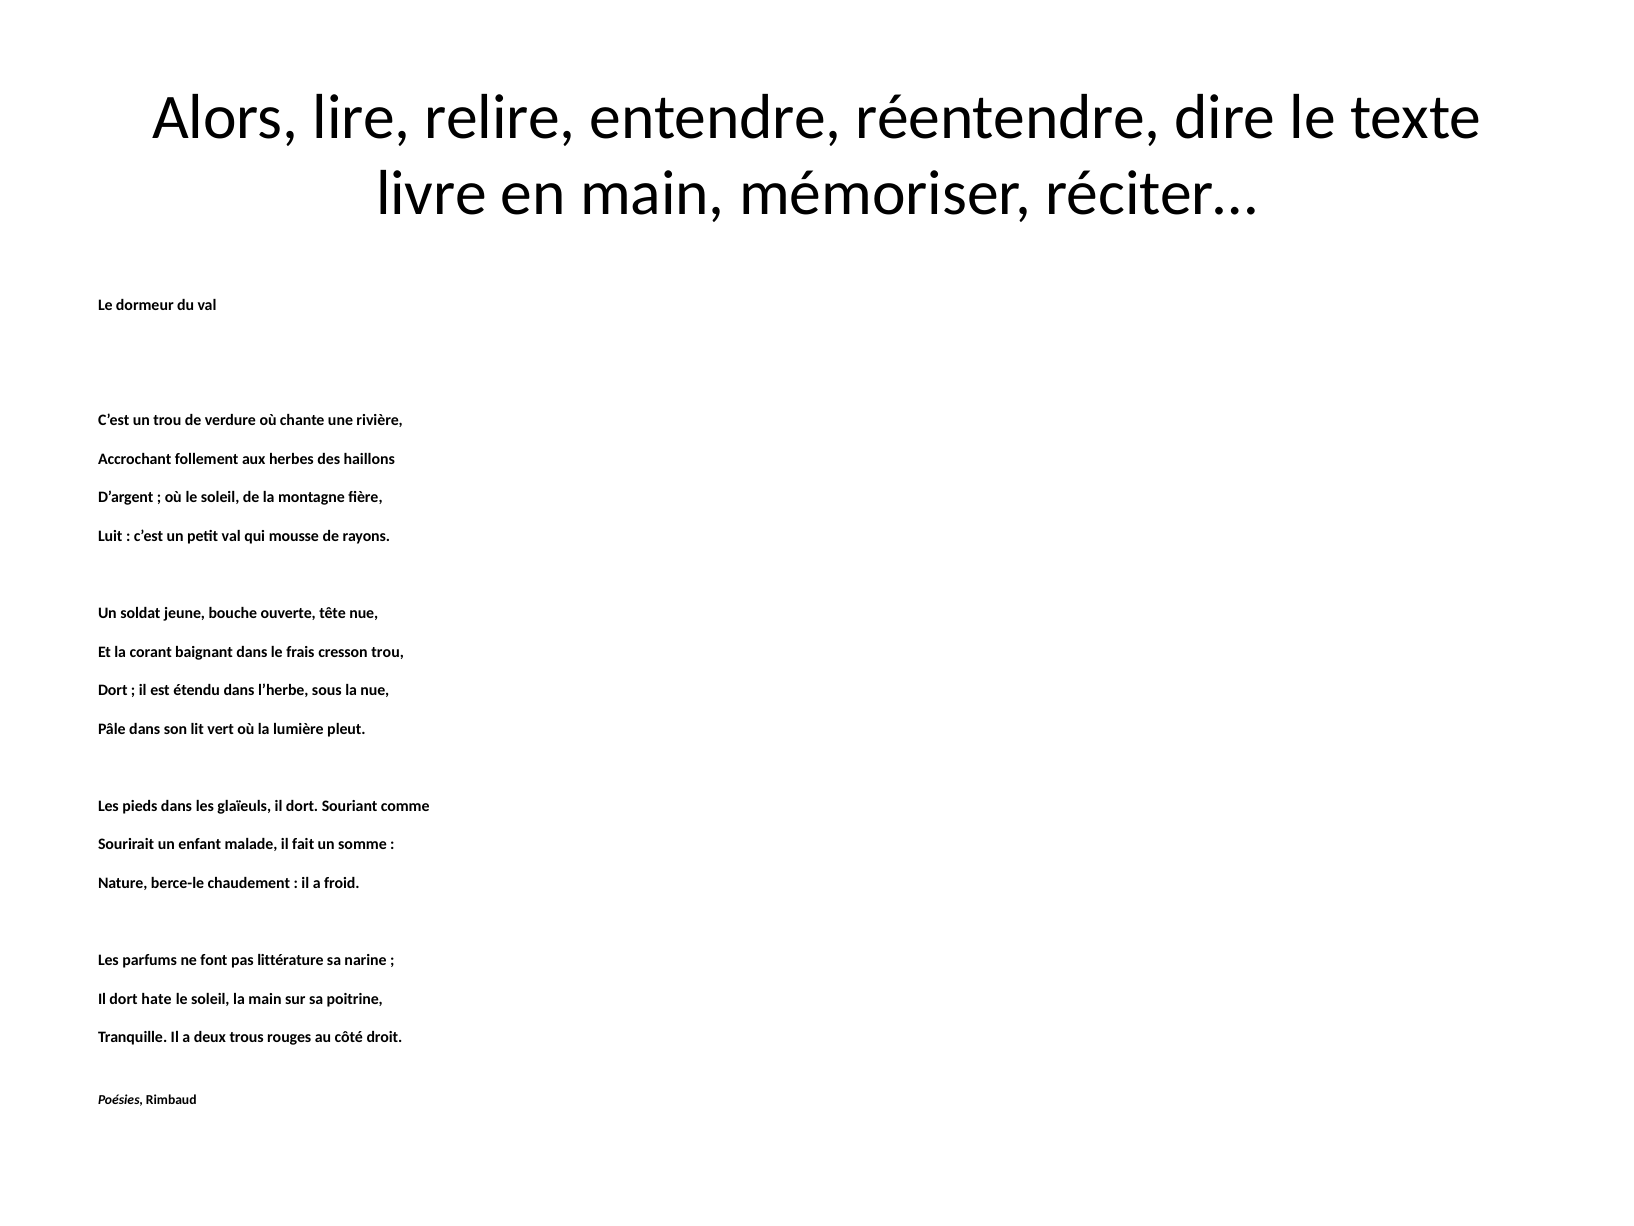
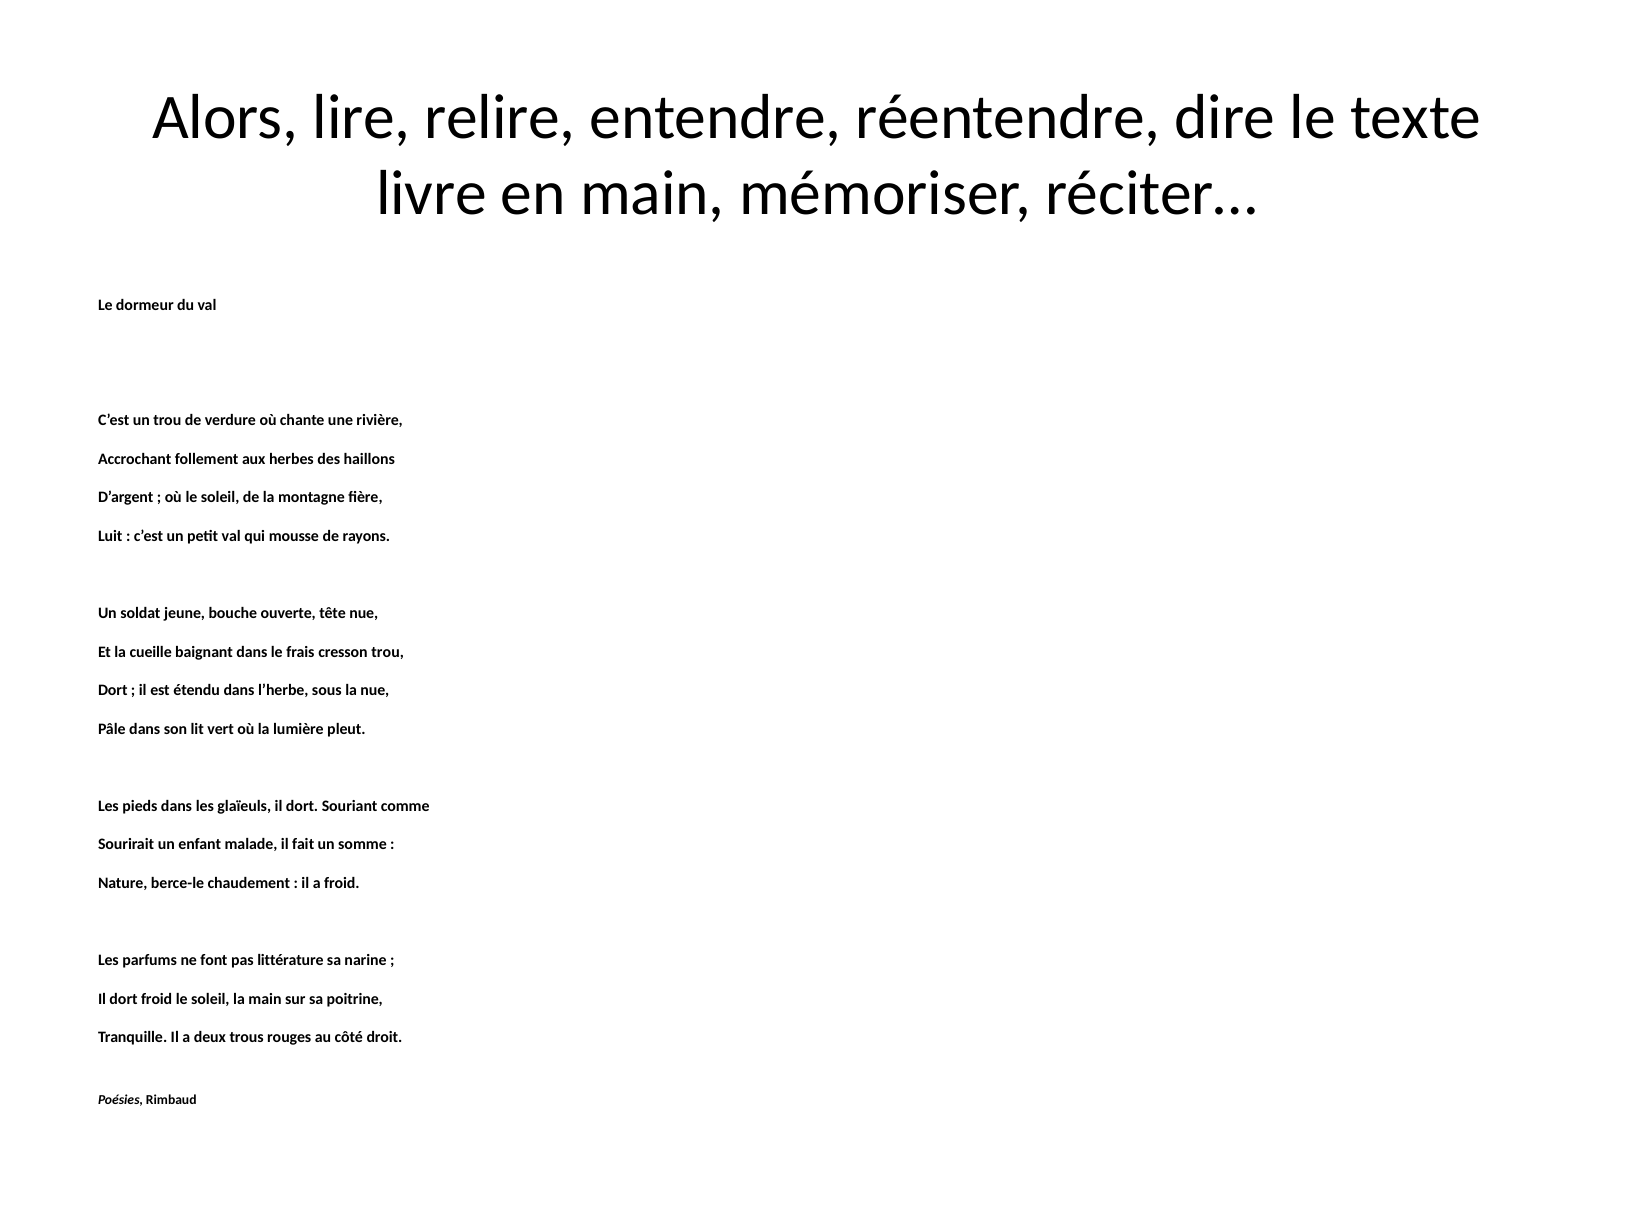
corant: corant -> cueille
dort hate: hate -> froid
